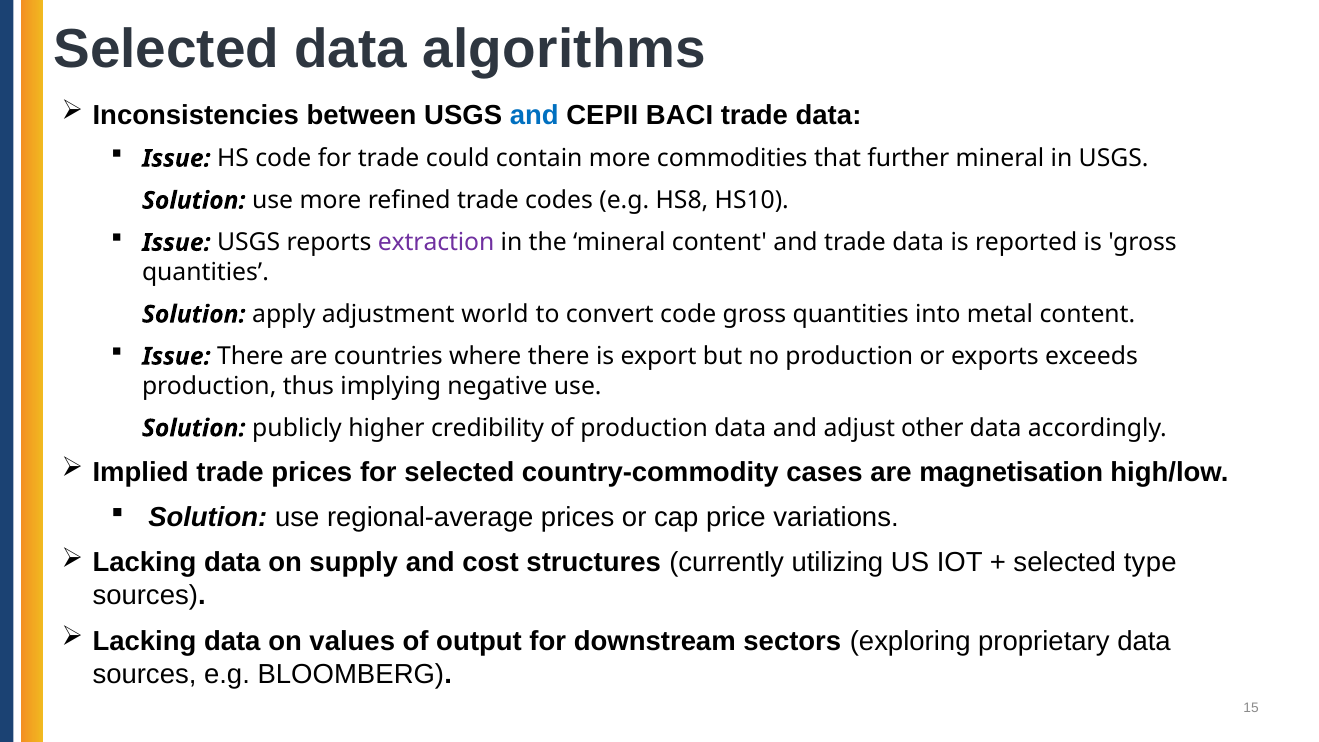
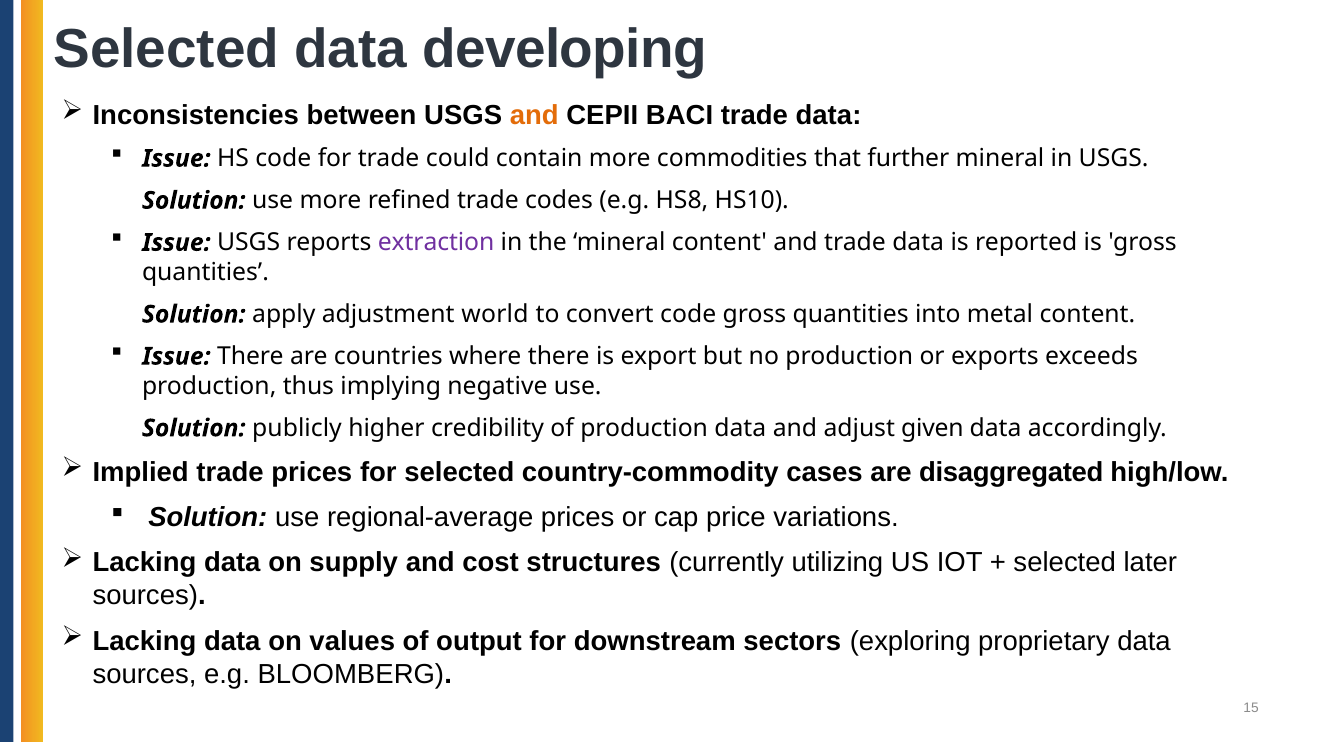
algorithms: algorithms -> developing
and at (534, 115) colour: blue -> orange
other: other -> given
magnetisation: magnetisation -> disaggregated
type: type -> later
